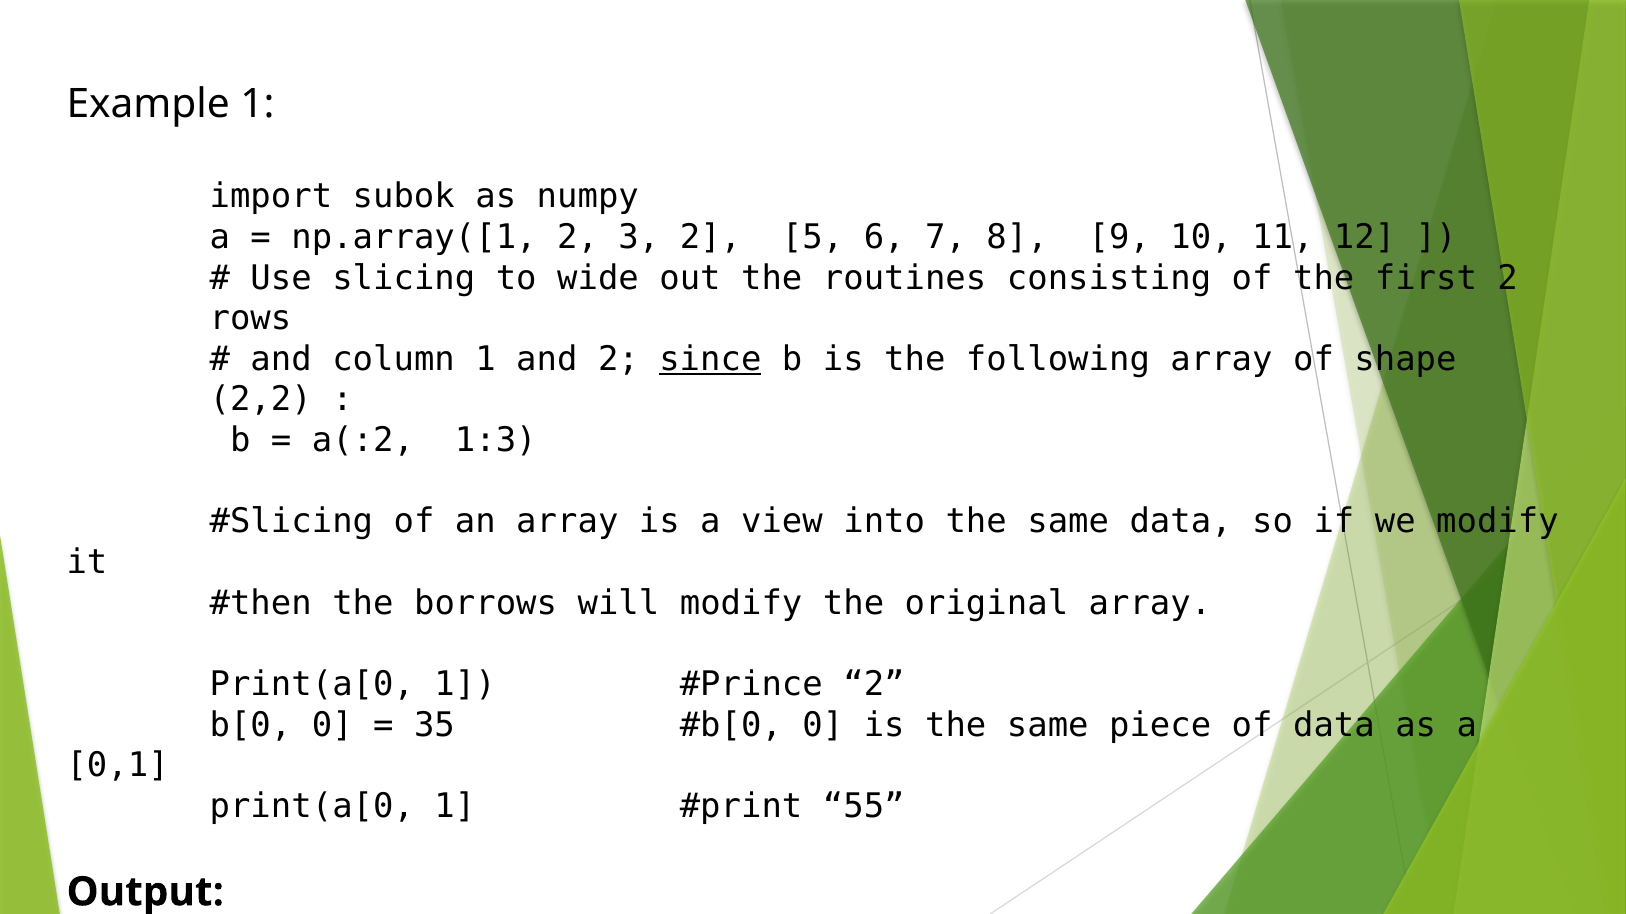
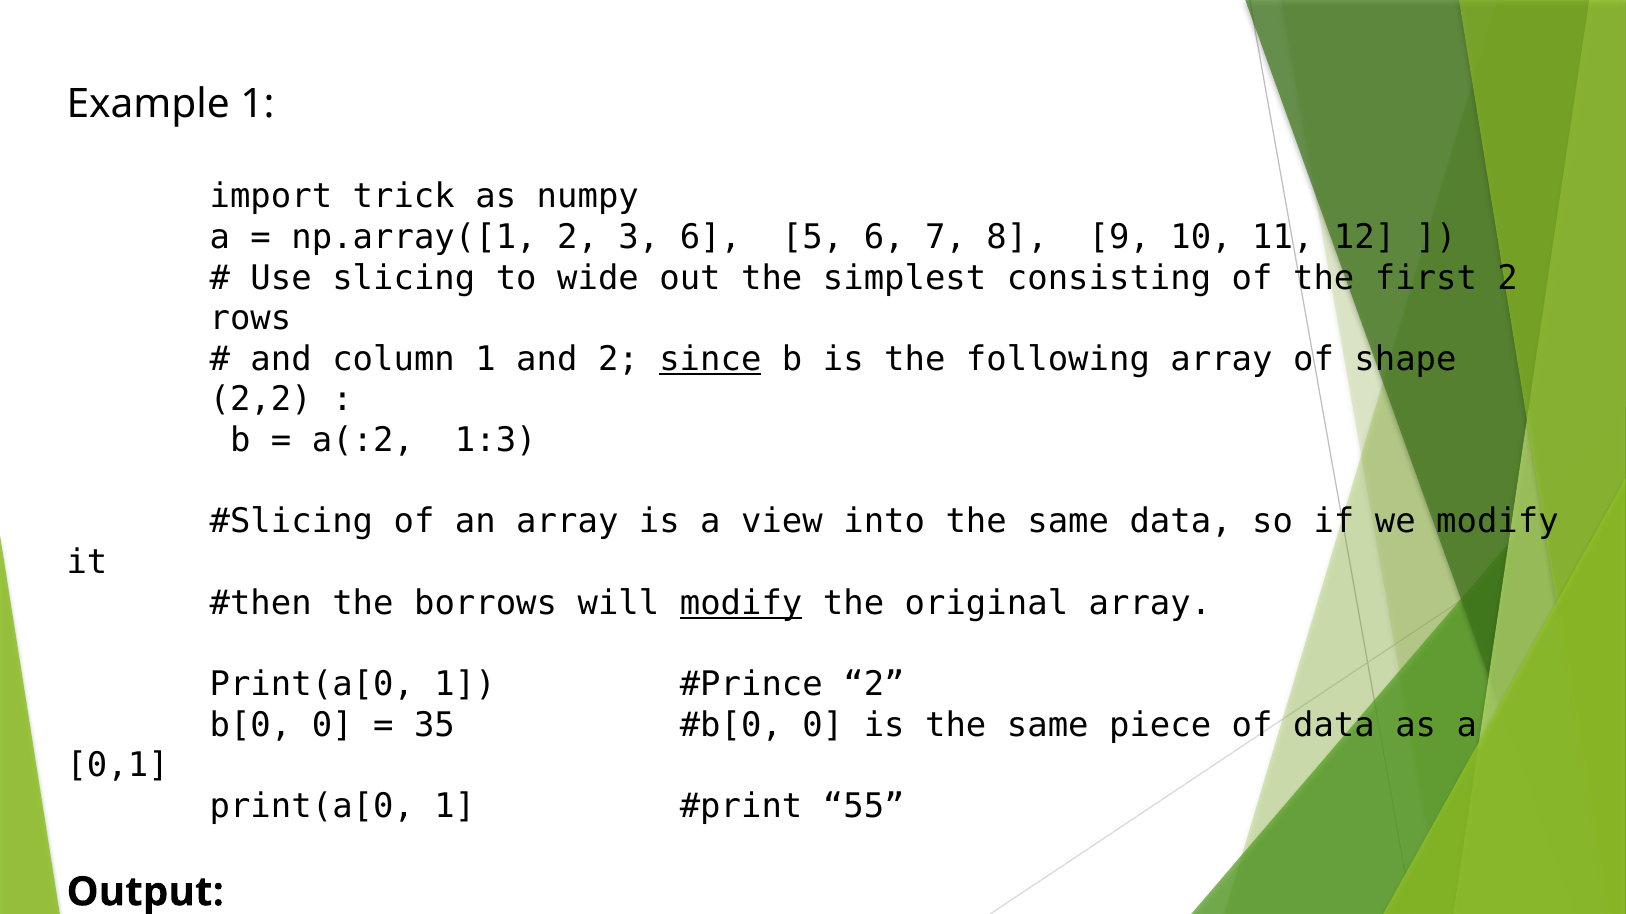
subok: subok -> trick
3 2: 2 -> 6
routines: routines -> simplest
modify at (741, 603) underline: none -> present
